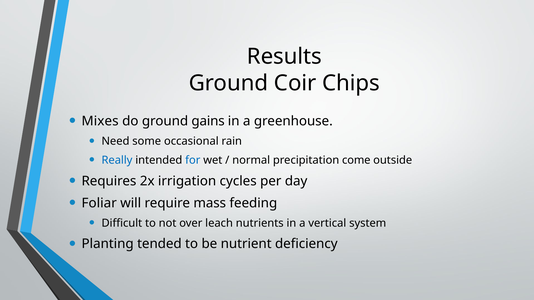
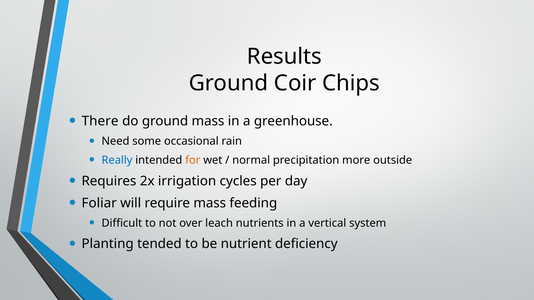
Mixes: Mixes -> There
ground gains: gains -> mass
for colour: blue -> orange
come: come -> more
